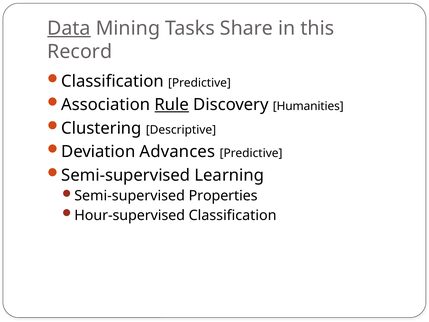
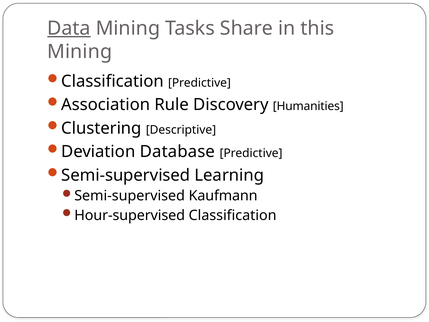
Record at (80, 52): Record -> Mining
Rule underline: present -> none
Advances: Advances -> Database
Properties: Properties -> Kaufmann
